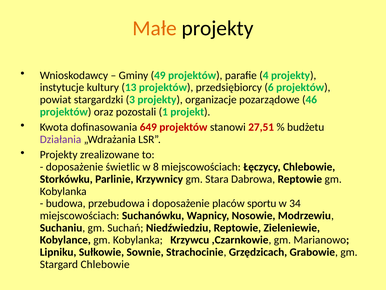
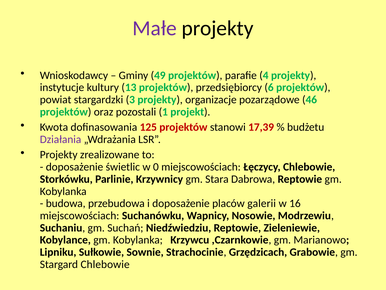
Małe colour: orange -> purple
649: 649 -> 125
27,51: 27,51 -> 17,39
8: 8 -> 0
sportu: sportu -> galerii
34: 34 -> 16
